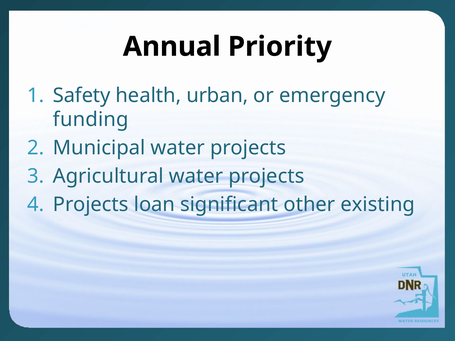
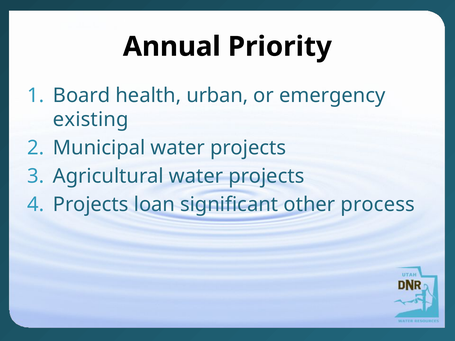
Safety: Safety -> Board
funding: funding -> existing
existing: existing -> process
